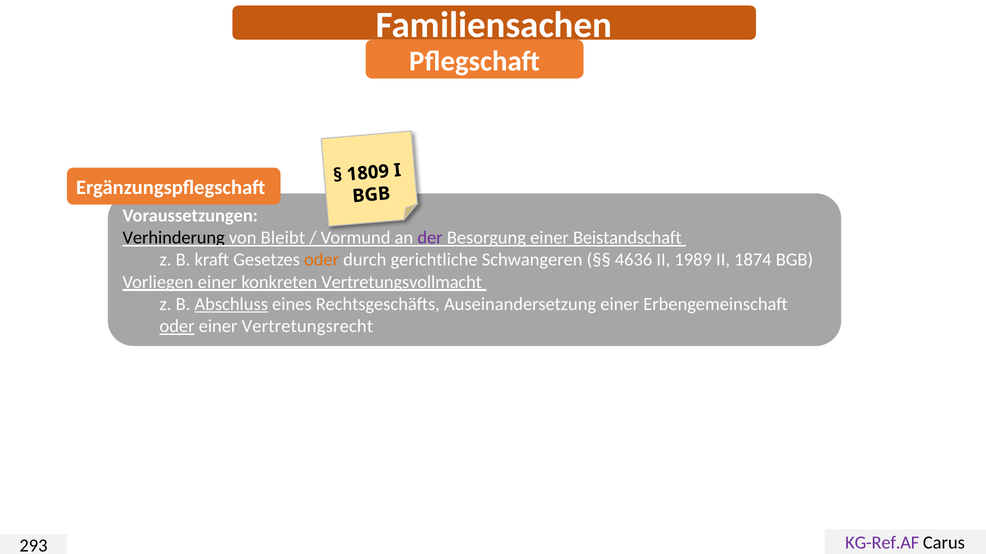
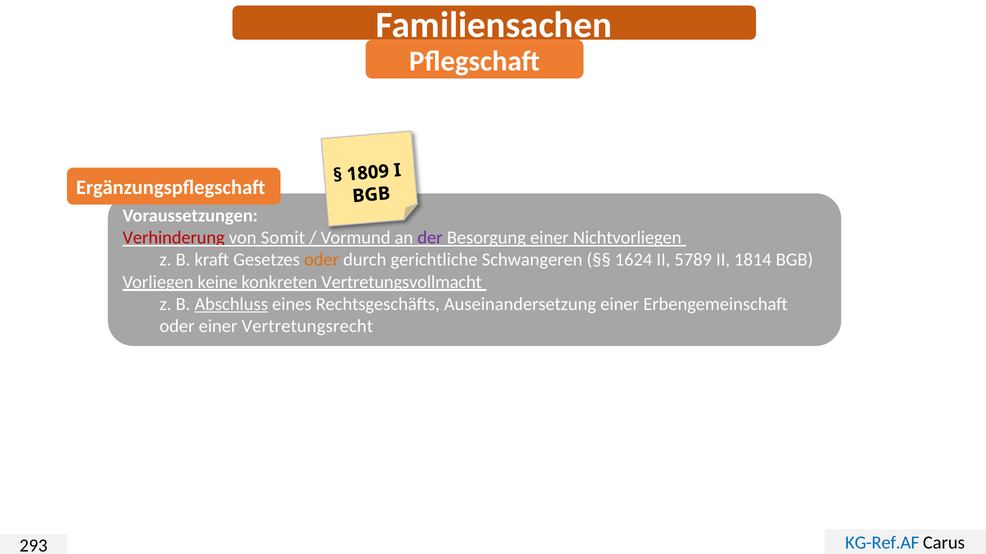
Verhinderung colour: black -> red
Bleibt: Bleibt -> Somit
Beistandschaft: Beistandschaft -> Nichtvorliegen
4636: 4636 -> 1624
1989: 1989 -> 5789
1874: 1874 -> 1814
Vorliegen einer: einer -> keine
oder at (177, 327) underline: present -> none
KG-Ref.AF colour: purple -> blue
